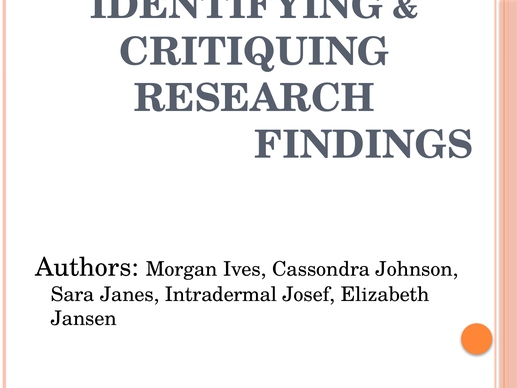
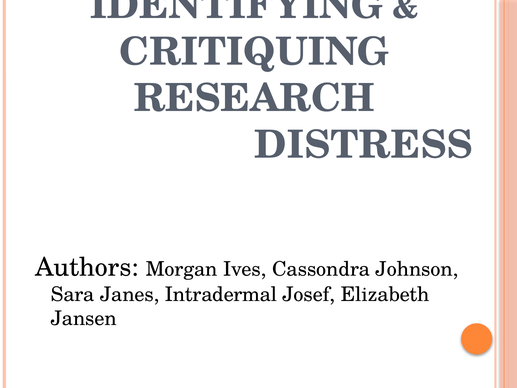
FINDINGS: FINDINGS -> DISTRESS
